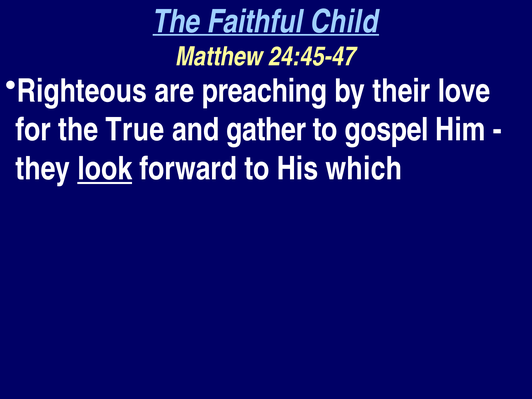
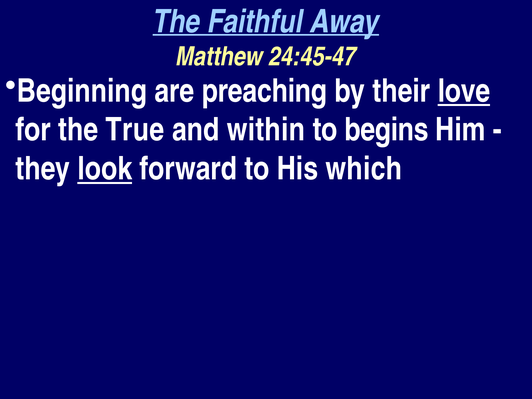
Child: Child -> Away
Righteous: Righteous -> Beginning
love underline: none -> present
gather: gather -> within
gospel: gospel -> begins
